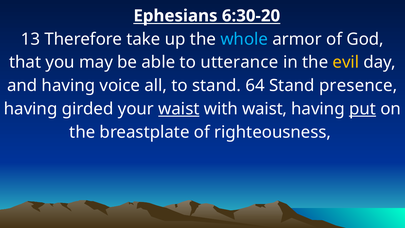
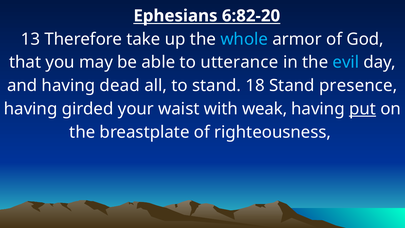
6:30-20: 6:30-20 -> 6:82-20
evil colour: yellow -> light blue
voice: voice -> dead
64: 64 -> 18
waist at (179, 109) underline: present -> none
with waist: waist -> weak
